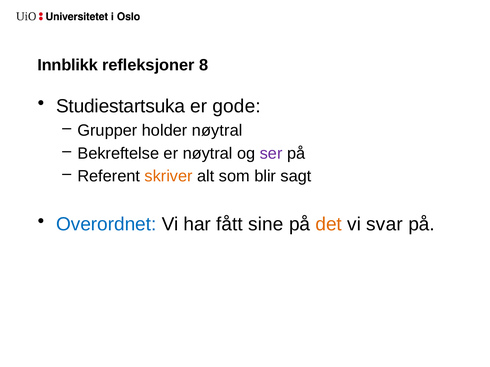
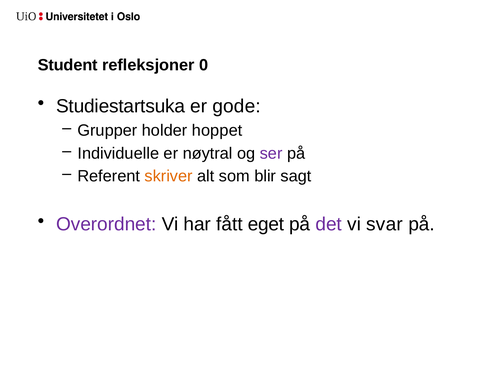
Innblikk: Innblikk -> Student
8: 8 -> 0
holder nøytral: nøytral -> hoppet
Bekreftelse: Bekreftelse -> Individuelle
Overordnet colour: blue -> purple
sine: sine -> eget
det colour: orange -> purple
